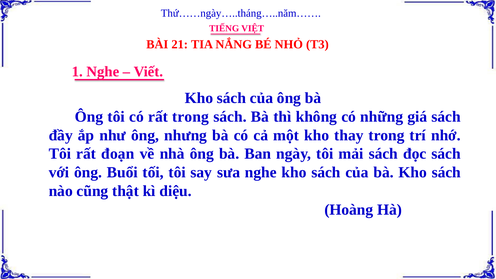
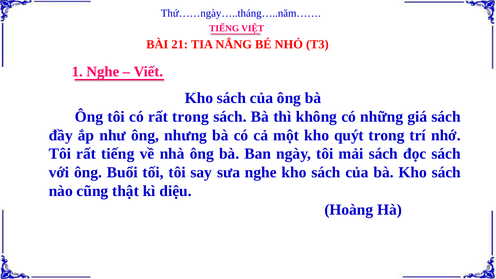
thay: thay -> quýt
rất đoạn: đoạn -> tiếng
